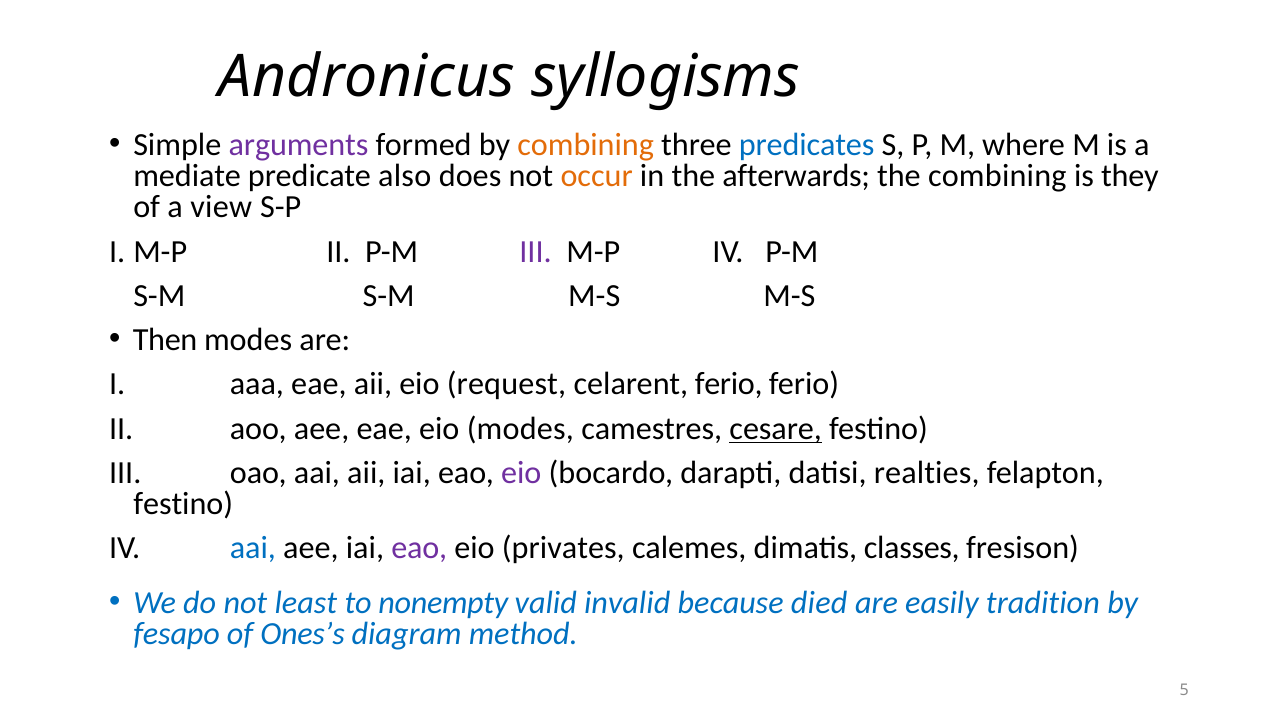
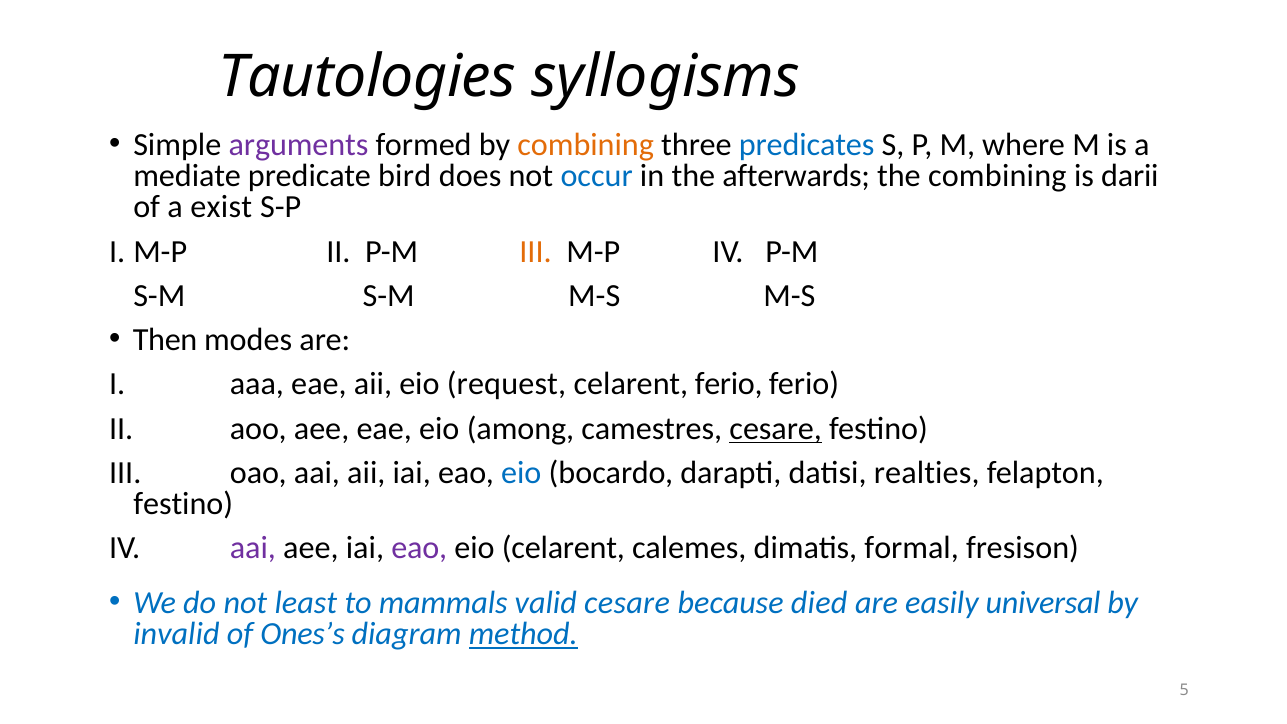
Andronicus: Andronicus -> Tautologies
also: also -> bird
occur colour: orange -> blue
they: they -> darii
view: view -> exist
III at (536, 251) colour: purple -> orange
eio modes: modes -> among
eio at (521, 473) colour: purple -> blue
aai at (253, 548) colour: blue -> purple
eio privates: privates -> celarent
classes: classes -> formal
nonempty: nonempty -> mammals
valid invalid: invalid -> cesare
tradition: tradition -> universal
fesapo: fesapo -> invalid
method underline: none -> present
